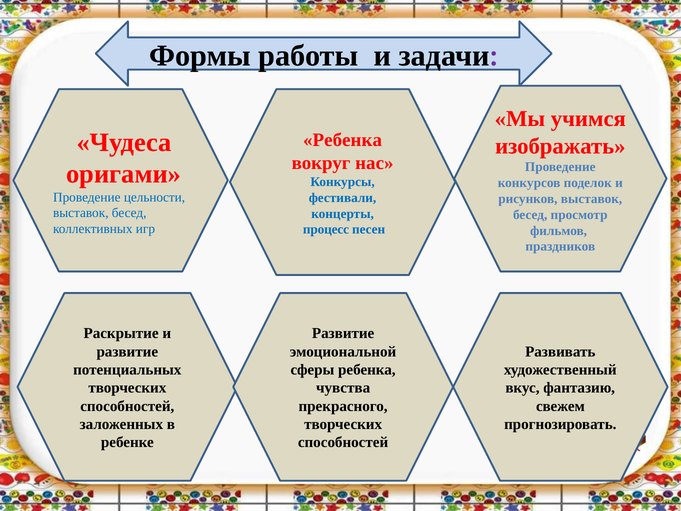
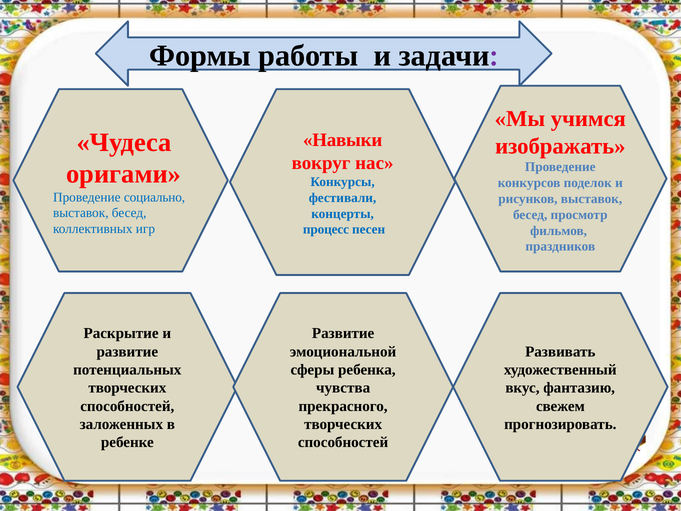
Ребенка at (343, 140): Ребенка -> Навыки
цельности: цельности -> социально
